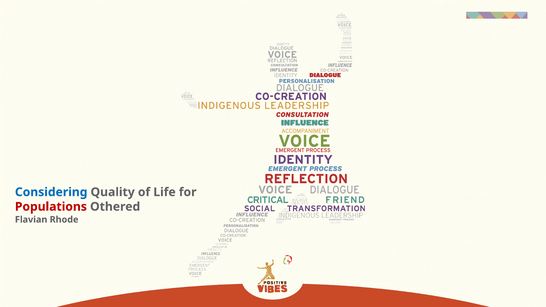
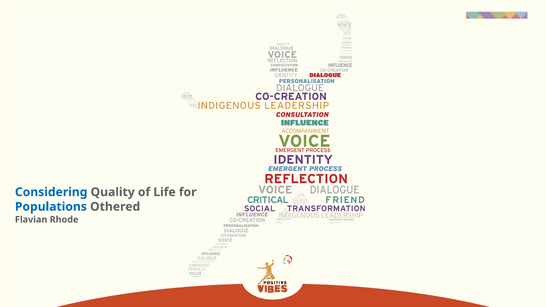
Populations colour: red -> blue
